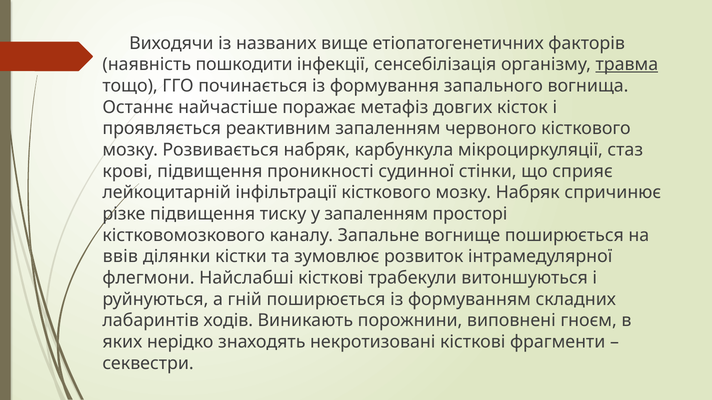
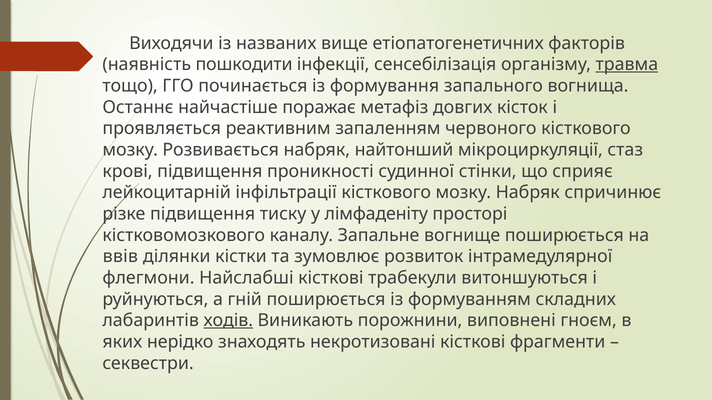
карбункула: карбункула -> найтонший
у запаленням: запаленням -> лімфаденіту
ходів underline: none -> present
